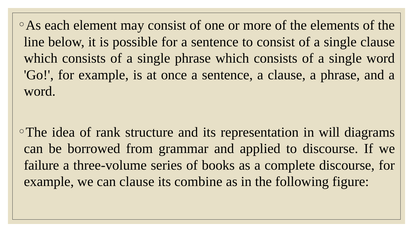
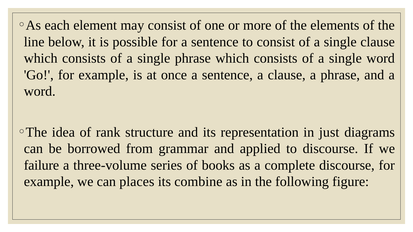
will: will -> just
can clause: clause -> places
